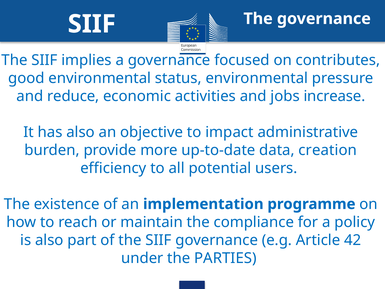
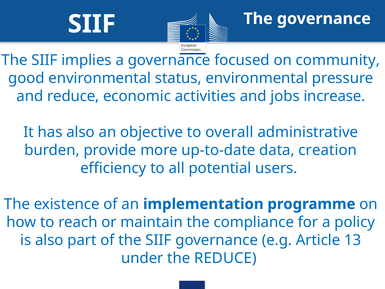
contributes: contributes -> community
impact: impact -> overall
42: 42 -> 13
the PARTIES: PARTIES -> REDUCE
